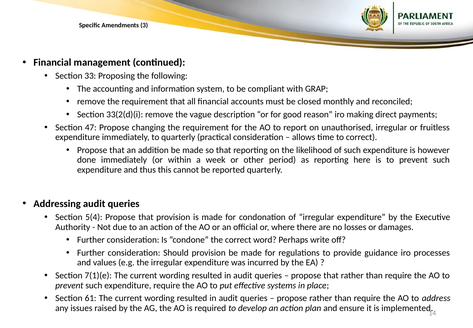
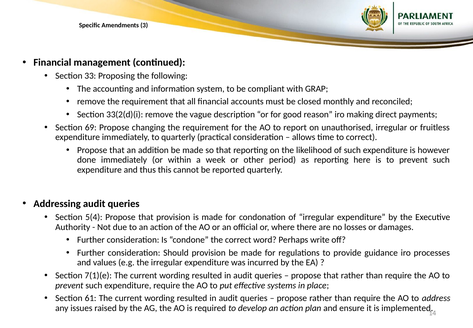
47: 47 -> 69
